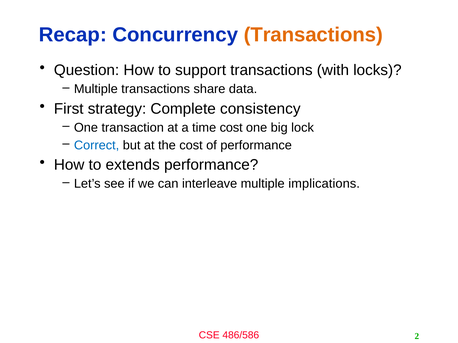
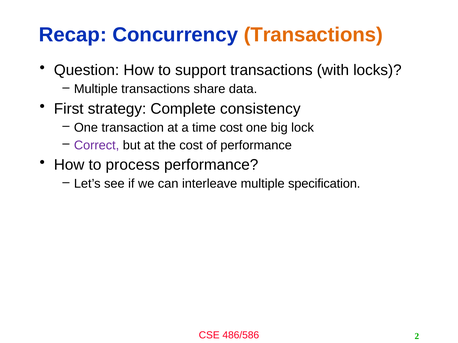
Correct colour: blue -> purple
extends: extends -> process
implications: implications -> specification
